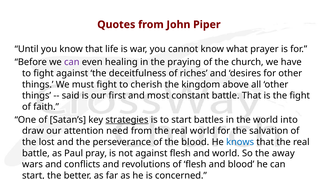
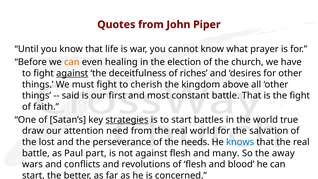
can at (72, 62) colour: purple -> orange
praying: praying -> election
against at (72, 73) underline: none -> present
into: into -> true
the blood: blood -> needs
pray: pray -> part
and world: world -> many
